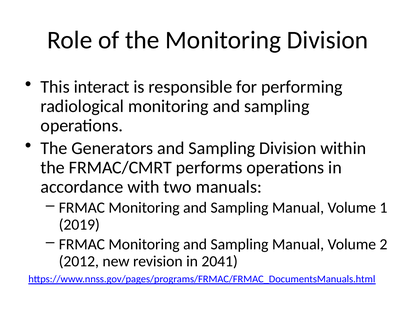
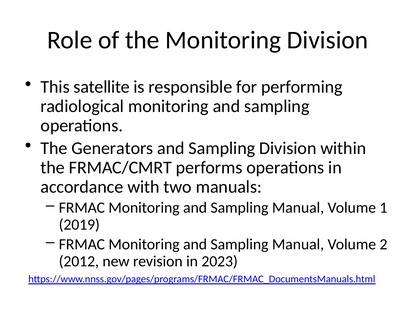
interact: interact -> satellite
2041: 2041 -> 2023
